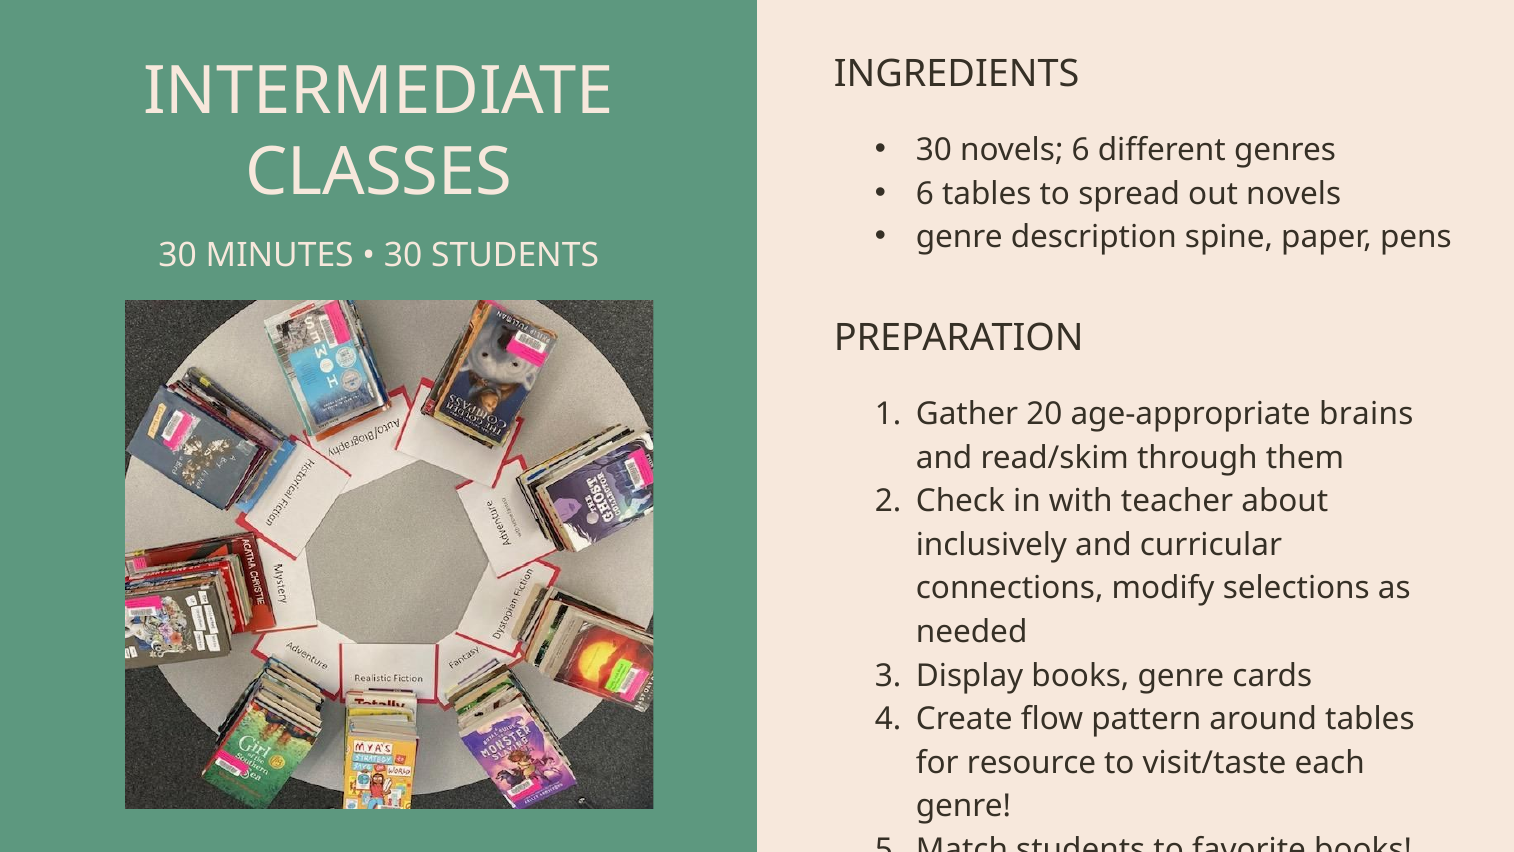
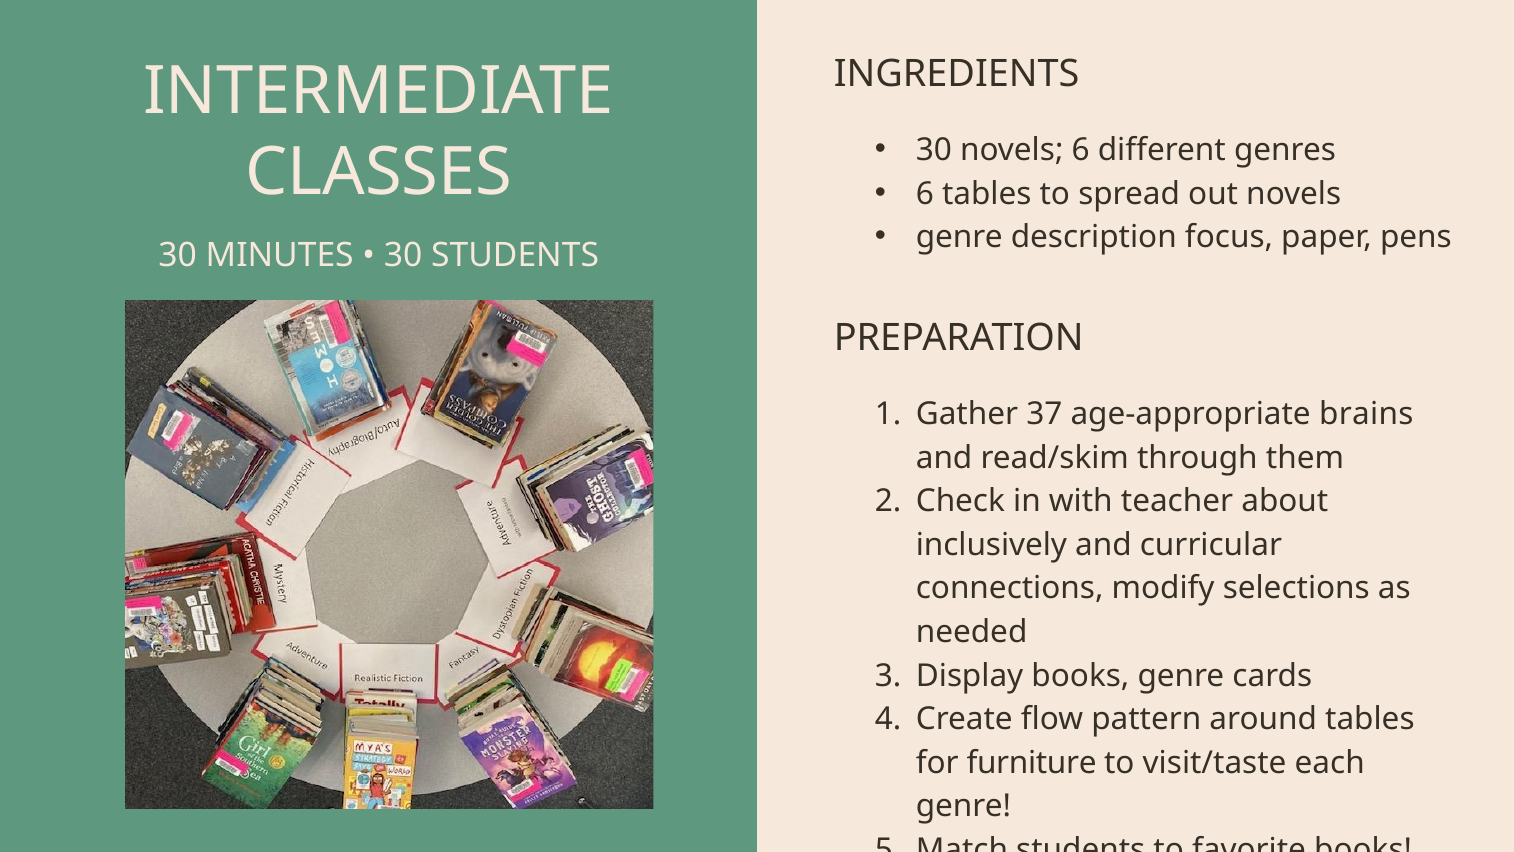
spine: spine -> focus
20: 20 -> 37
resource: resource -> furniture
